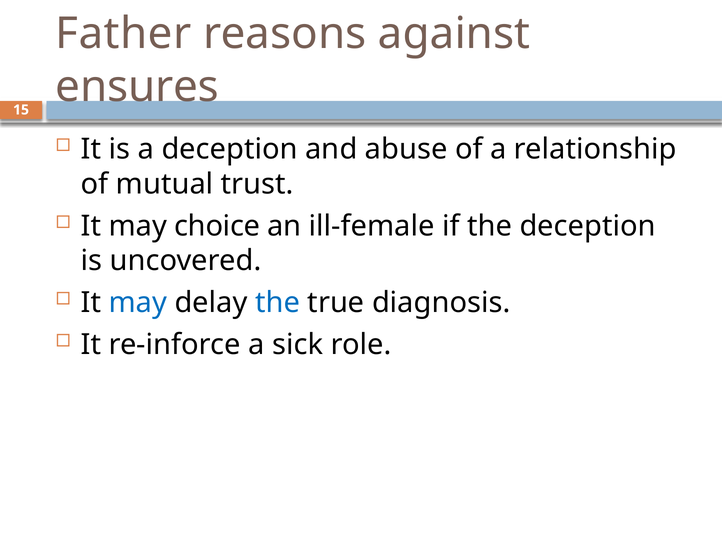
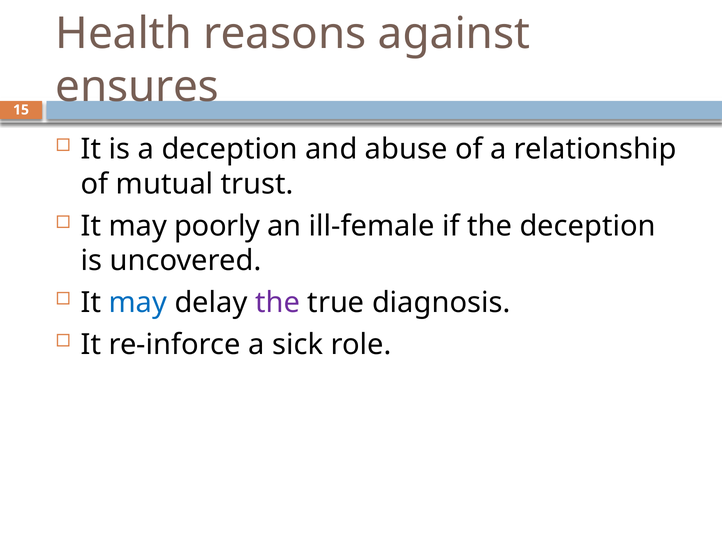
Father: Father -> Health
choice: choice -> poorly
the at (277, 303) colour: blue -> purple
